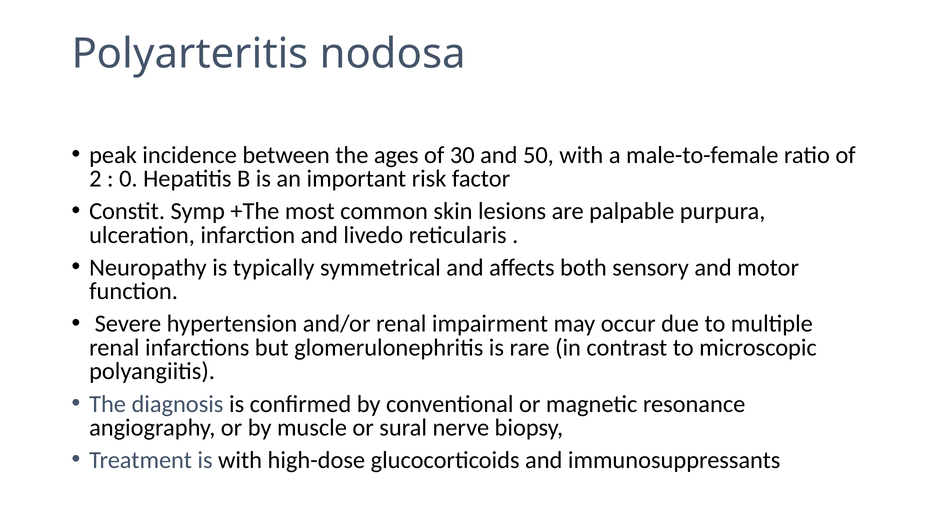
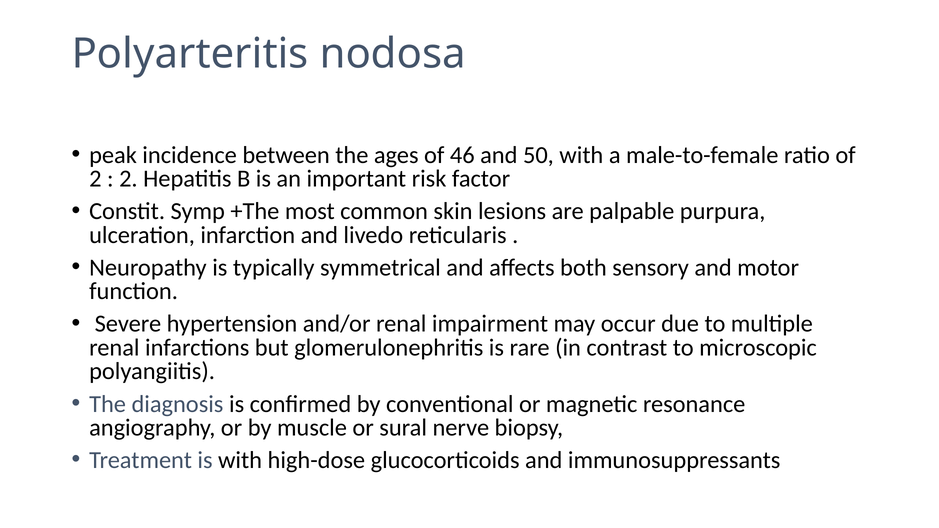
30: 30 -> 46
0 at (128, 179): 0 -> 2
